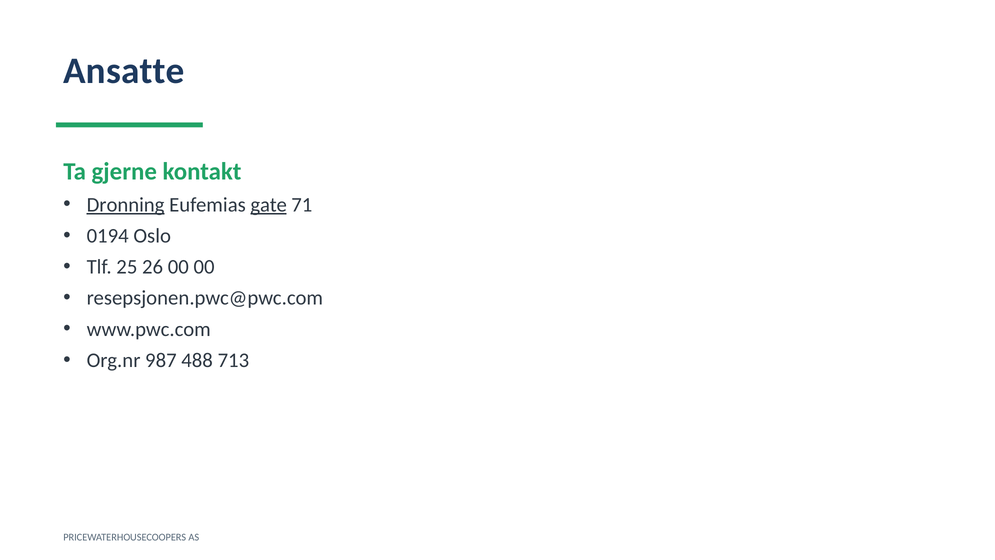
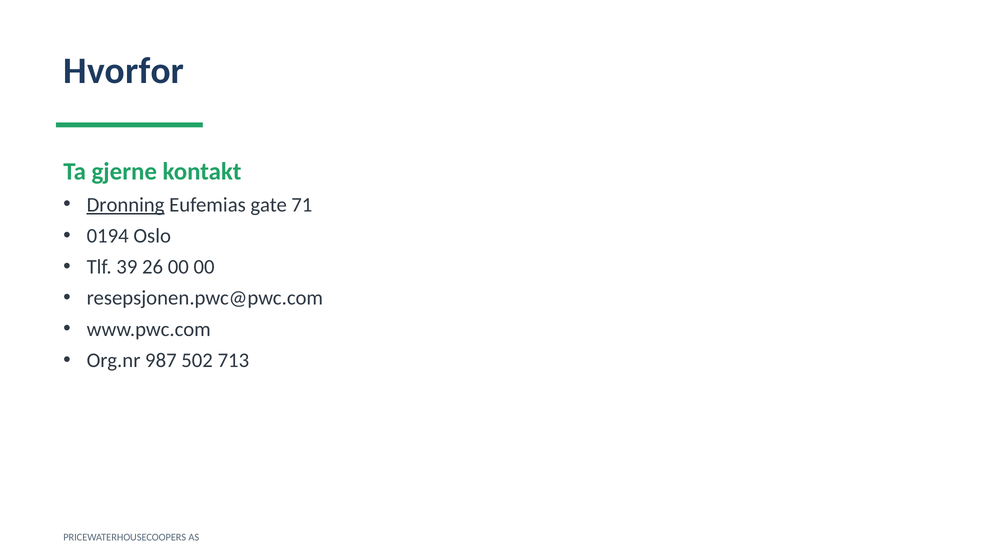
Ansatte: Ansatte -> Hvorfor
gate underline: present -> none
25: 25 -> 39
488: 488 -> 502
